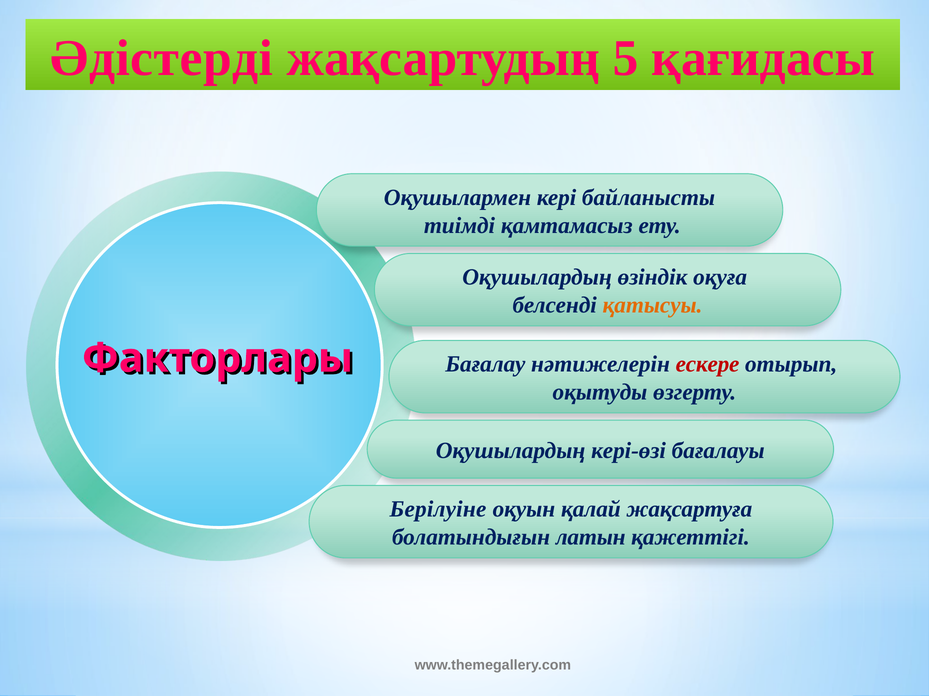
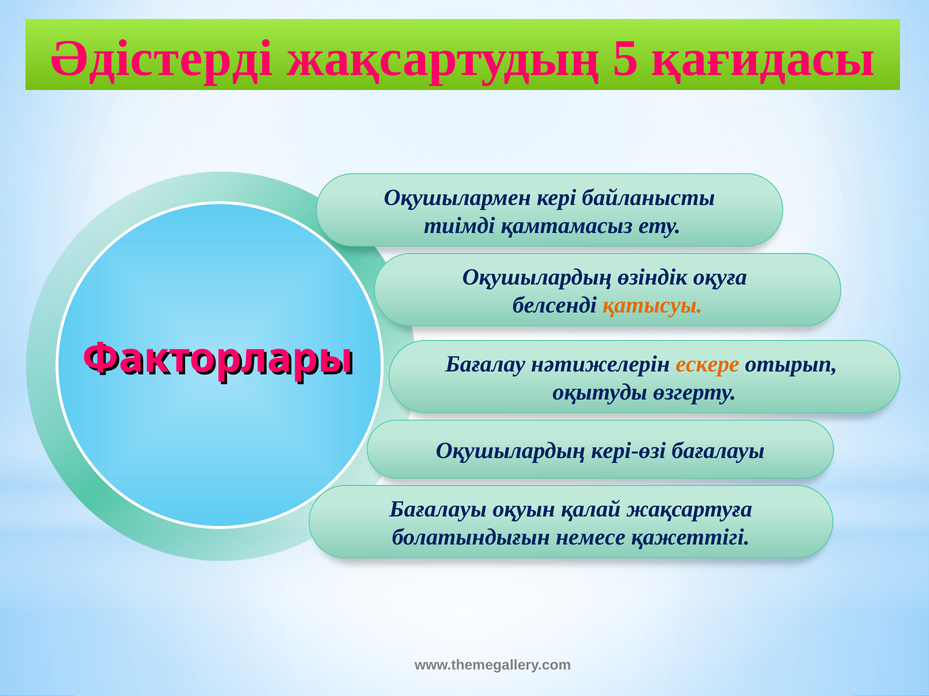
ескере colour: red -> orange
Берілуіне at (438, 510): Берілуіне -> Бағалауы
латын: латын -> немесе
